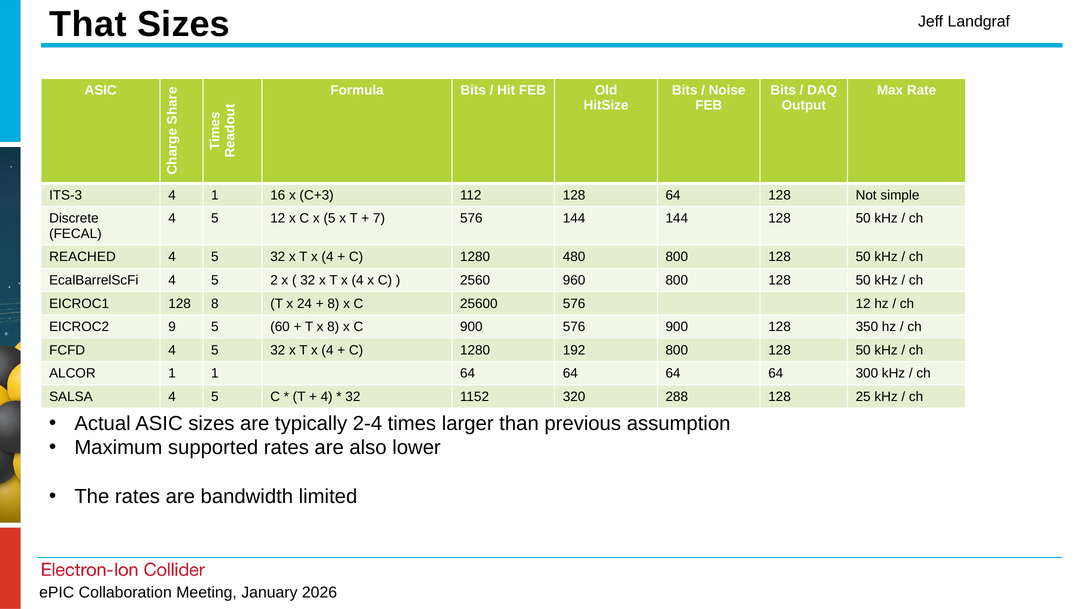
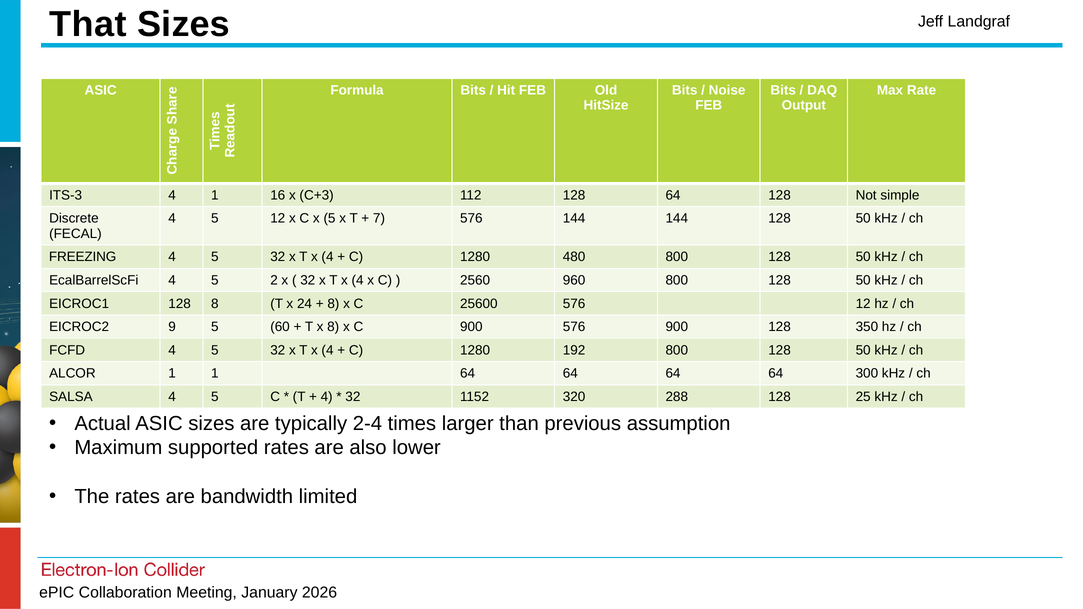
REACHED: REACHED -> FREEZING
